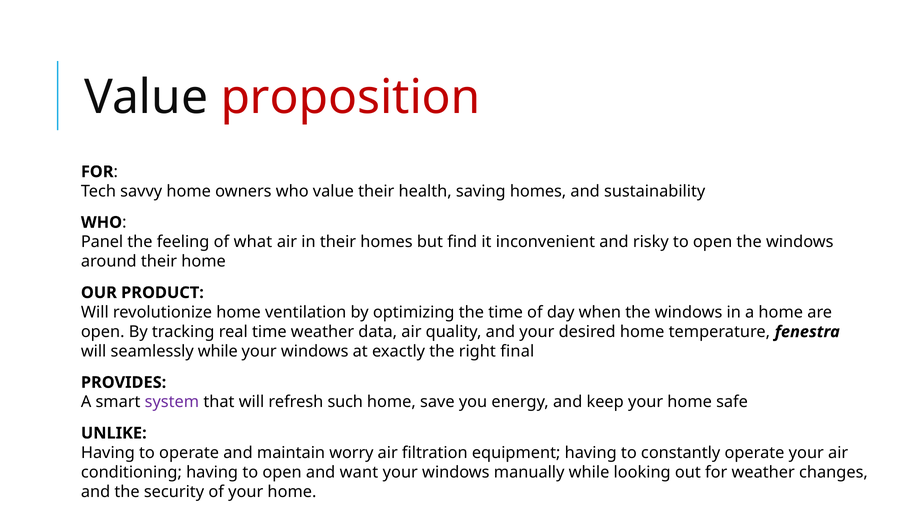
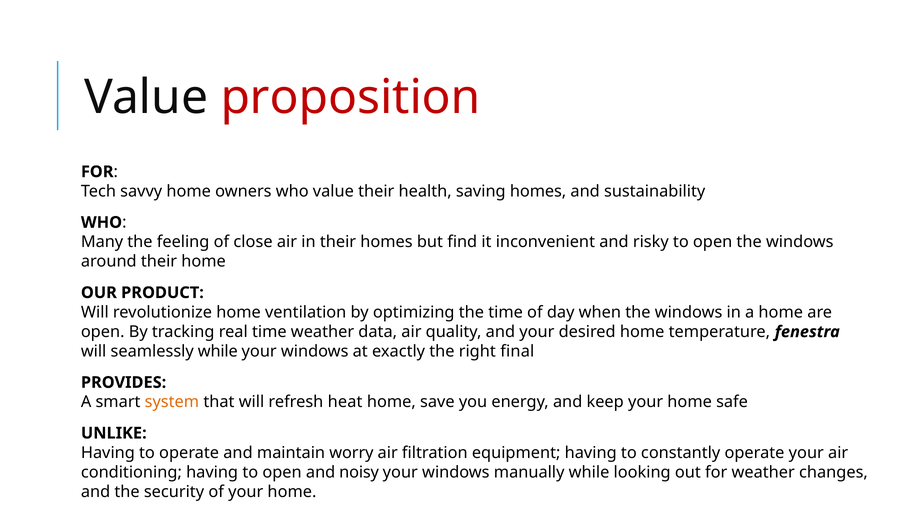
Panel: Panel -> Many
what: what -> close
system colour: purple -> orange
such: such -> heat
want: want -> noisy
